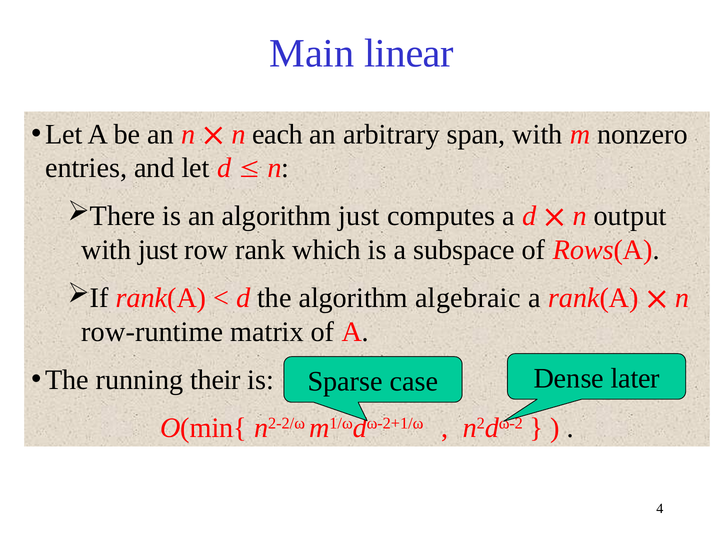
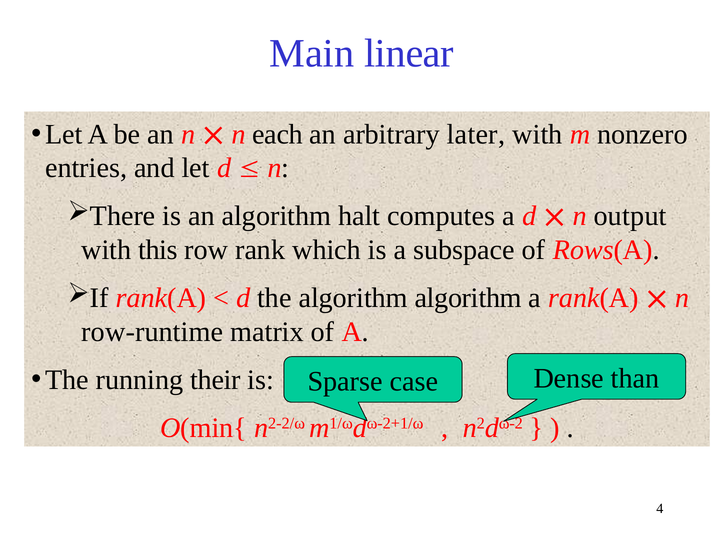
span: span -> later
algorithm just: just -> halt
with just: just -> this
algorithm algebraic: algebraic -> algorithm
later: later -> than
